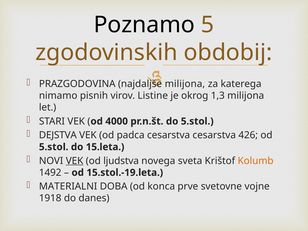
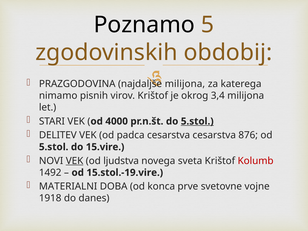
virov Listine: Listine -> Krištof
1,3: 1,3 -> 3,4
5.stol at (197, 121) underline: none -> present
DEJSTVA: DEJSTVA -> DELITEV
426: 426 -> 876
15.leta: 15.leta -> 15.vire
Kolumb colour: orange -> red
15.stol.-19.leta: 15.stol.-19.leta -> 15.stol.-19.vire
